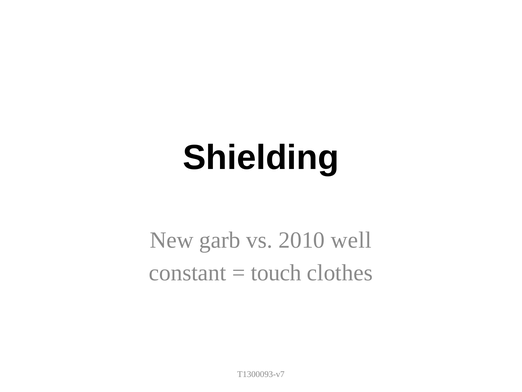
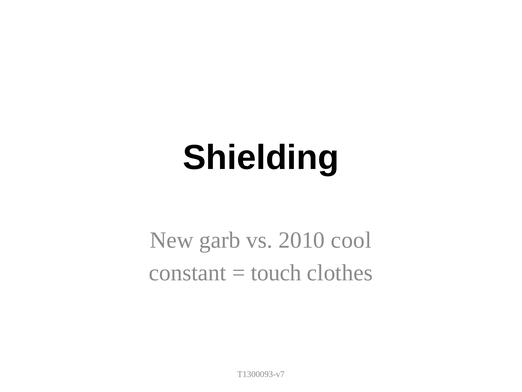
well: well -> cool
